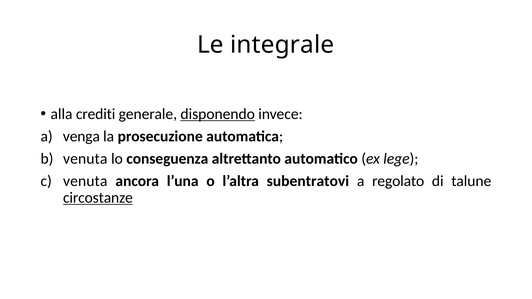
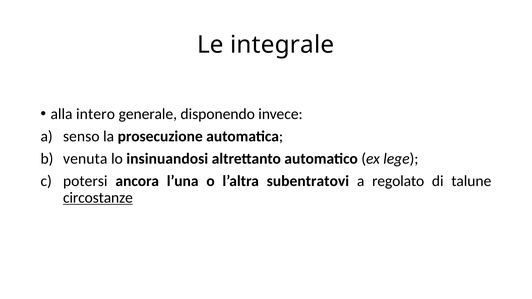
crediti: crediti -> intero
disponendo underline: present -> none
venga: venga -> senso
conseguenza: conseguenza -> insinuandosi
venuta at (85, 181): venuta -> potersi
